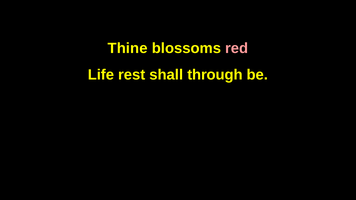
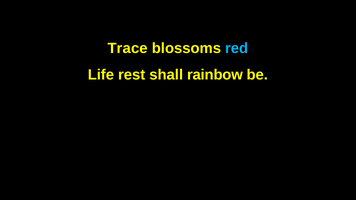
Thine: Thine -> Trace
red colour: pink -> light blue
through: through -> rainbow
